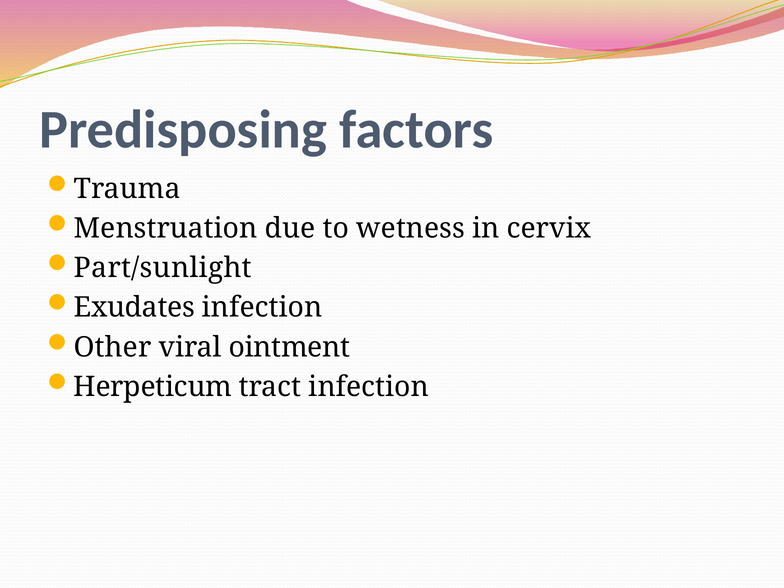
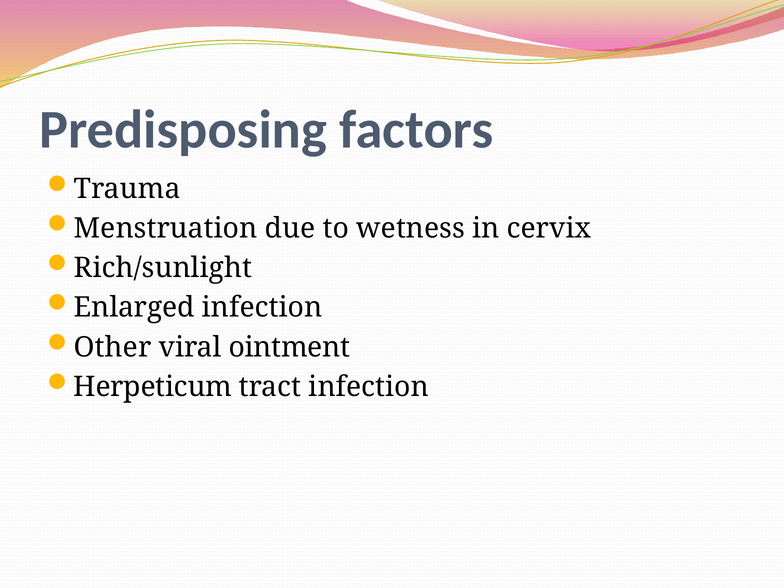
Part/sunlight: Part/sunlight -> Rich/sunlight
Exudates: Exudates -> Enlarged
